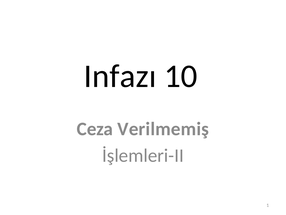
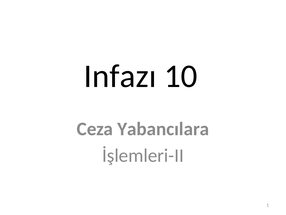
Verilmemiş: Verilmemiş -> Yabancılara
